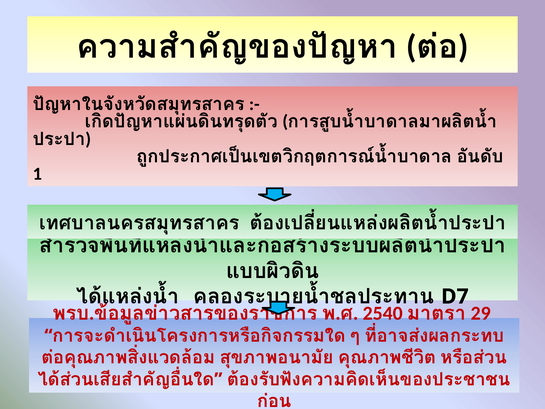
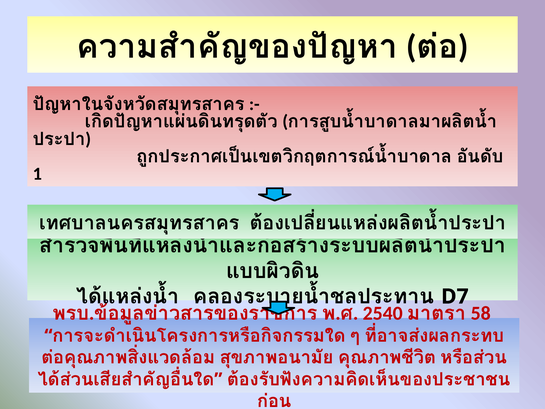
29: 29 -> 58
